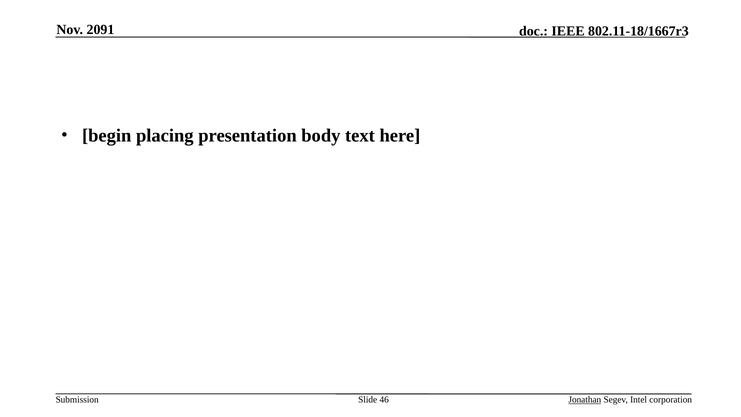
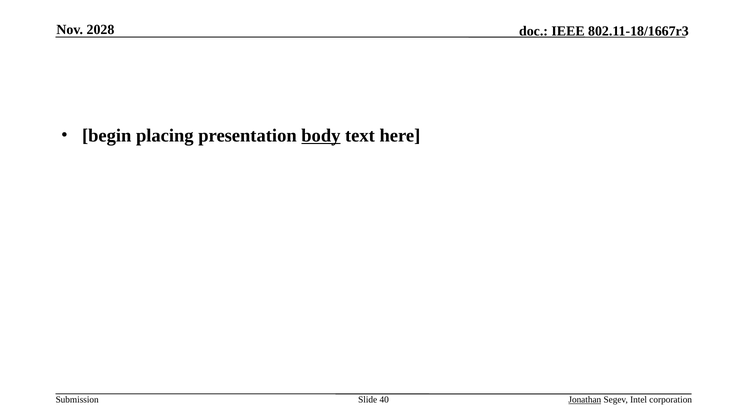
2091: 2091 -> 2028
body underline: none -> present
46: 46 -> 40
